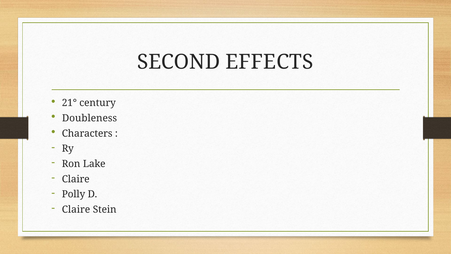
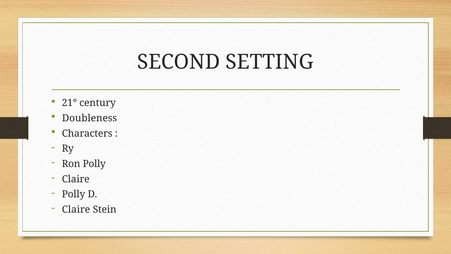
EFFECTS: EFFECTS -> SETTING
Ron Lake: Lake -> Polly
